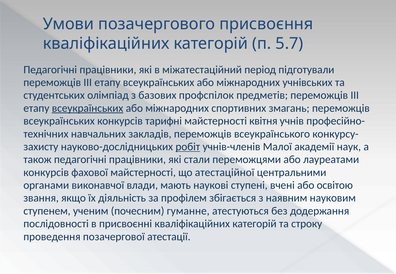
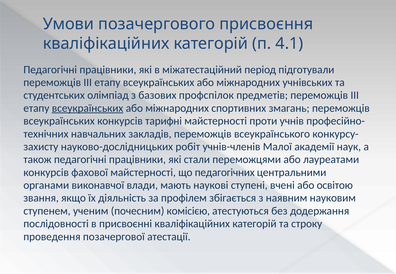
5.7: 5.7 -> 4.1
квітня: квітня -> проти
робіт underline: present -> none
атестаційної: атестаційної -> педагогічних
гуманне: гуманне -> комісією
